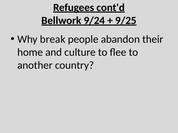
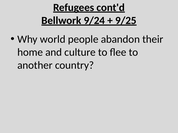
break: break -> world
